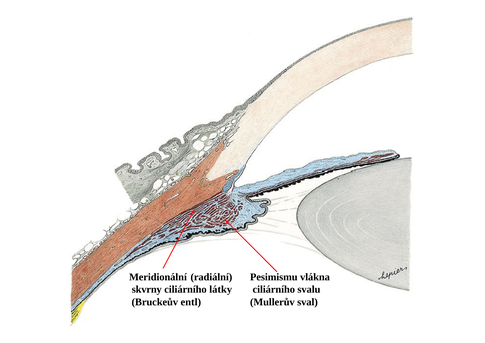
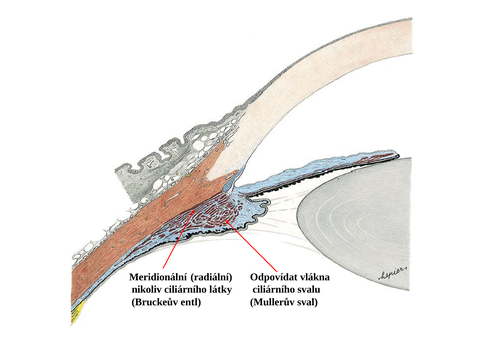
Pesimismu: Pesimismu -> Odpovídat
skvrny: skvrny -> nikoliv
